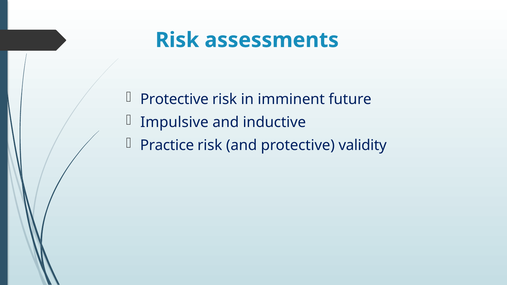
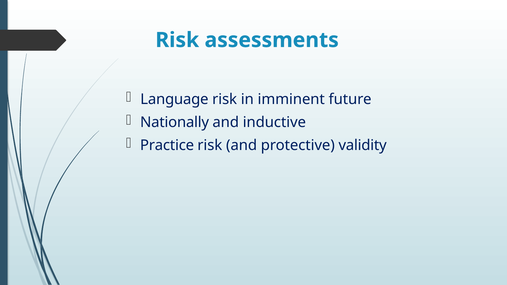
Protective at (174, 99): Protective -> Language
Impulsive: Impulsive -> Nationally
